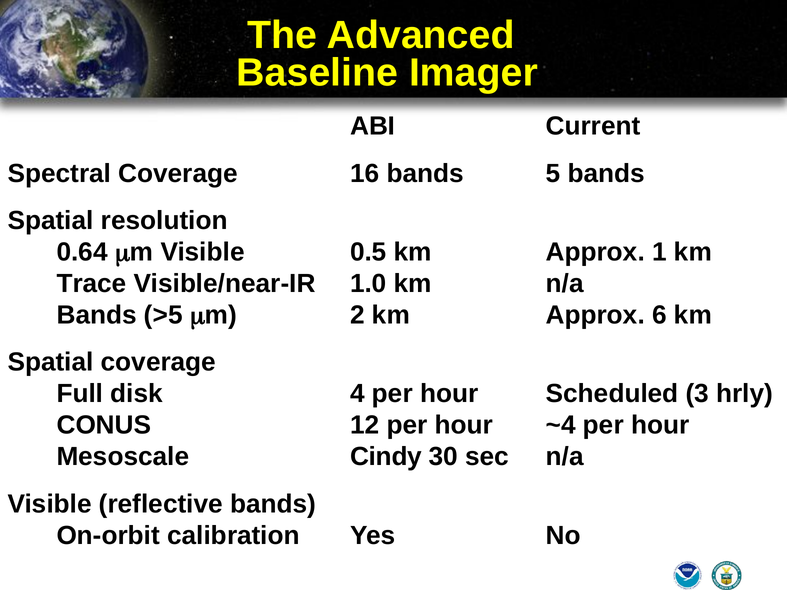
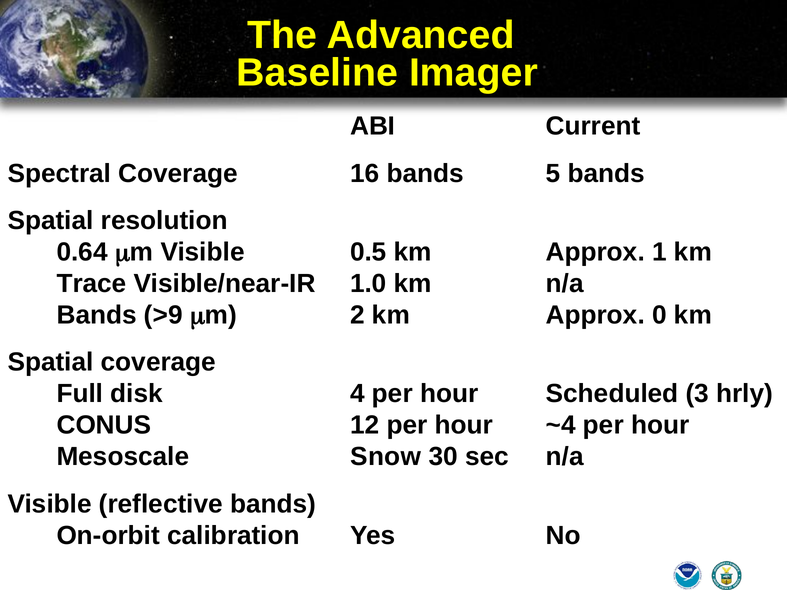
>5: >5 -> >9
6: 6 -> 0
Cindy: Cindy -> Snow
